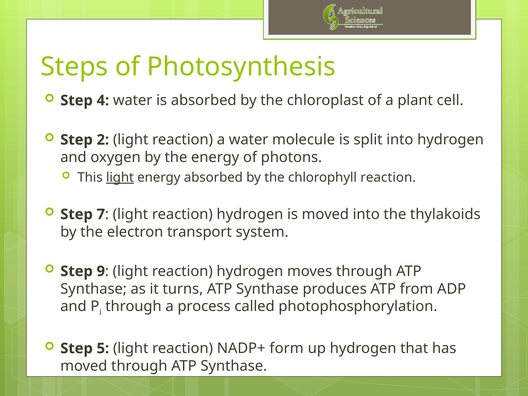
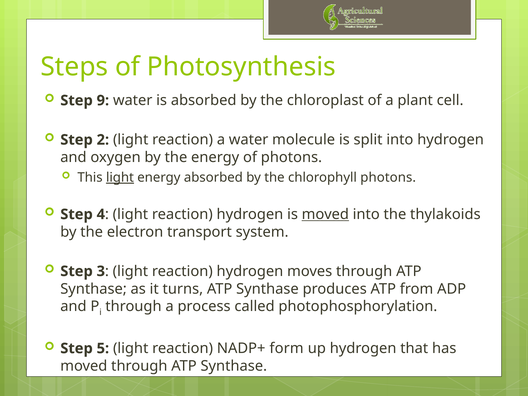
4: 4 -> 9
chlorophyll reaction: reaction -> photons
7: 7 -> 4
moved at (325, 214) underline: none -> present
9: 9 -> 3
